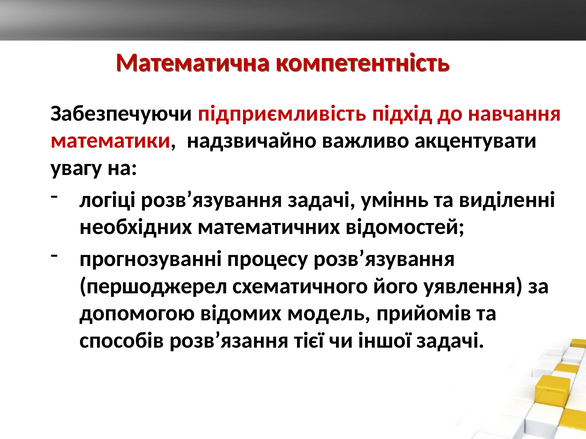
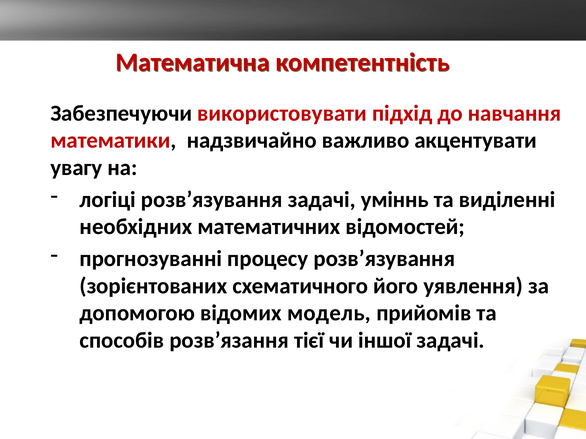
підприємливість: підприємливість -> використовувати
першоджерел: першоджерел -> зорієнтованих
